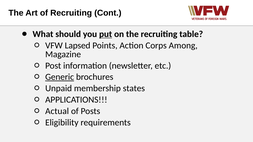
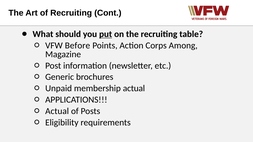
Lapsed: Lapsed -> Before
Generic underline: present -> none
membership states: states -> actual
